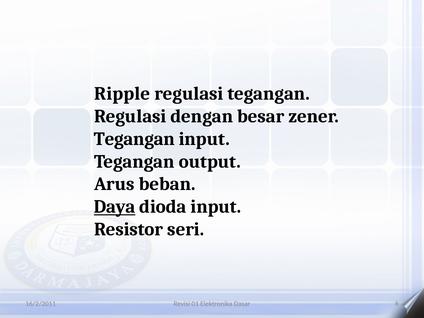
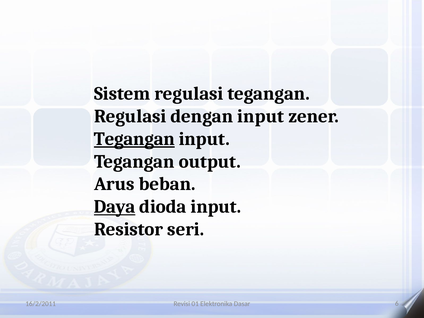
Ripple: Ripple -> Sistem
dengan besar: besar -> input
Tegangan at (134, 139) underline: none -> present
